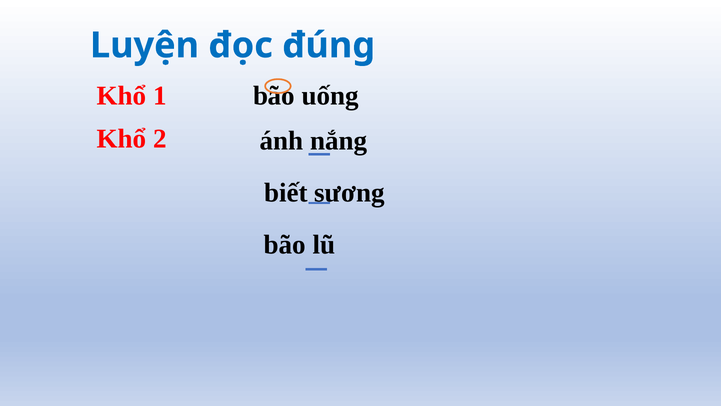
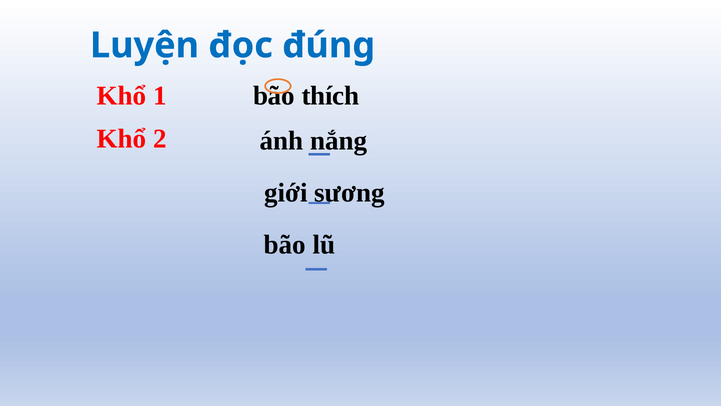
uống: uống -> thích
biết: biết -> giới
